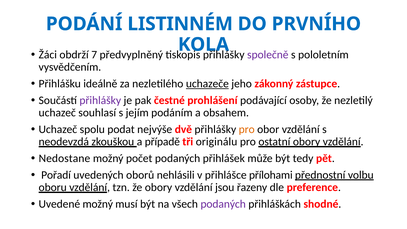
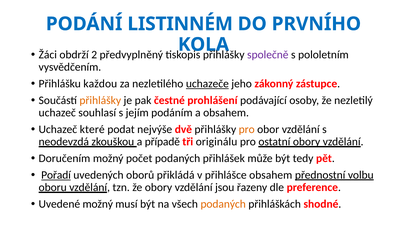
7: 7 -> 2
ideálně: ideálně -> každou
přihlášky at (100, 100) colour: purple -> orange
spolu: spolu -> které
Nedostane: Nedostane -> Doručením
Pořadí underline: none -> present
nehlásili: nehlásili -> přikládá
přihlášce přílohami: přílohami -> obsahem
podaných at (223, 204) colour: purple -> orange
